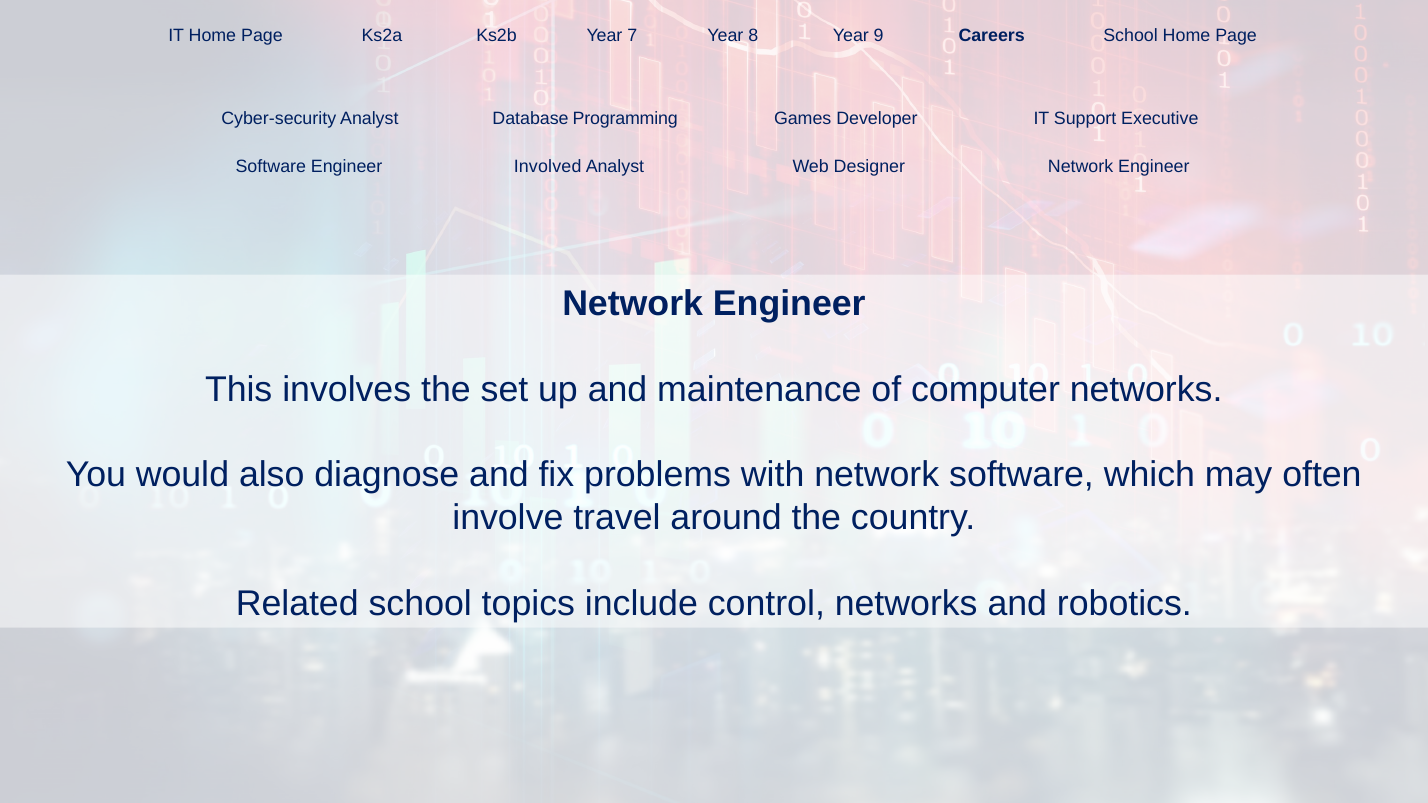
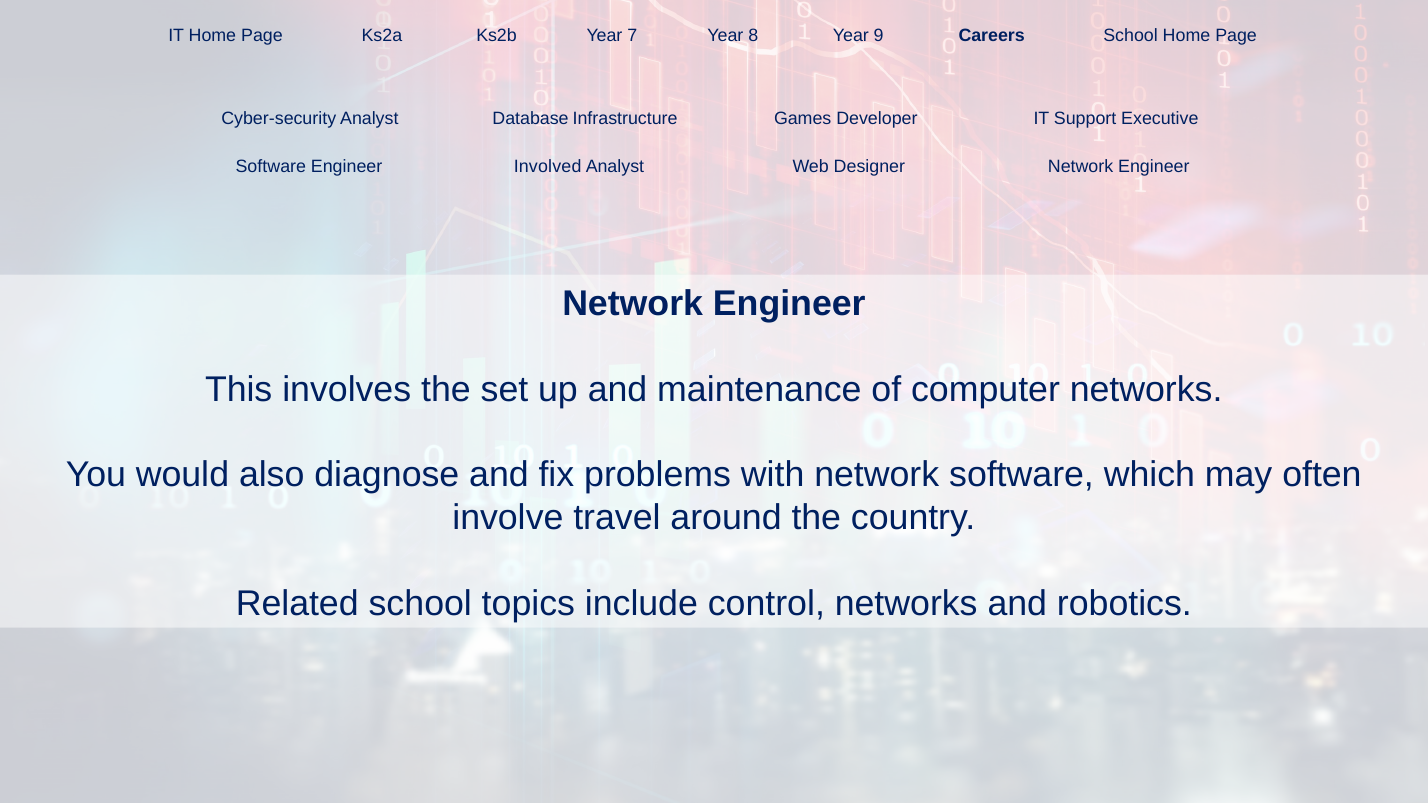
Programming: Programming -> Infrastructure
